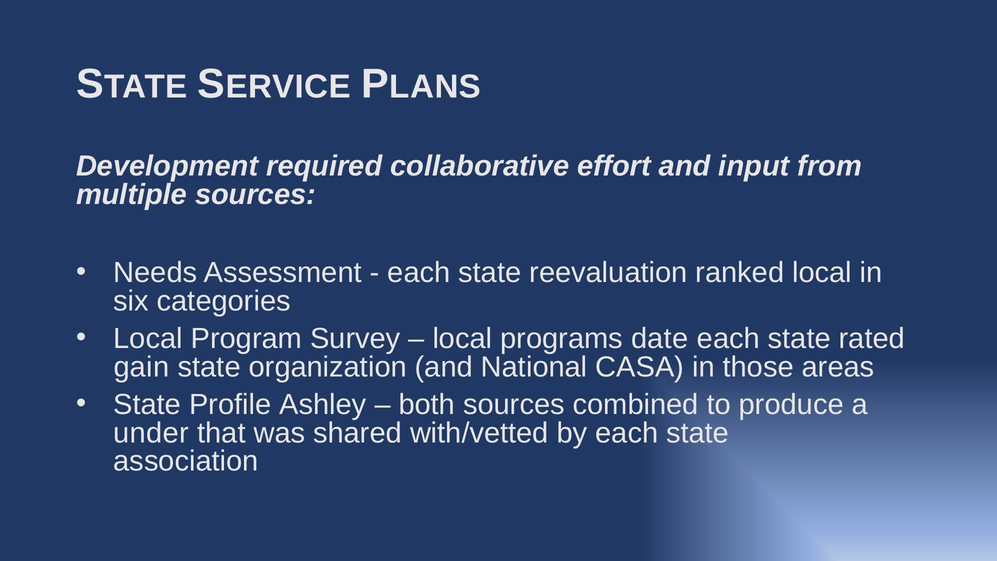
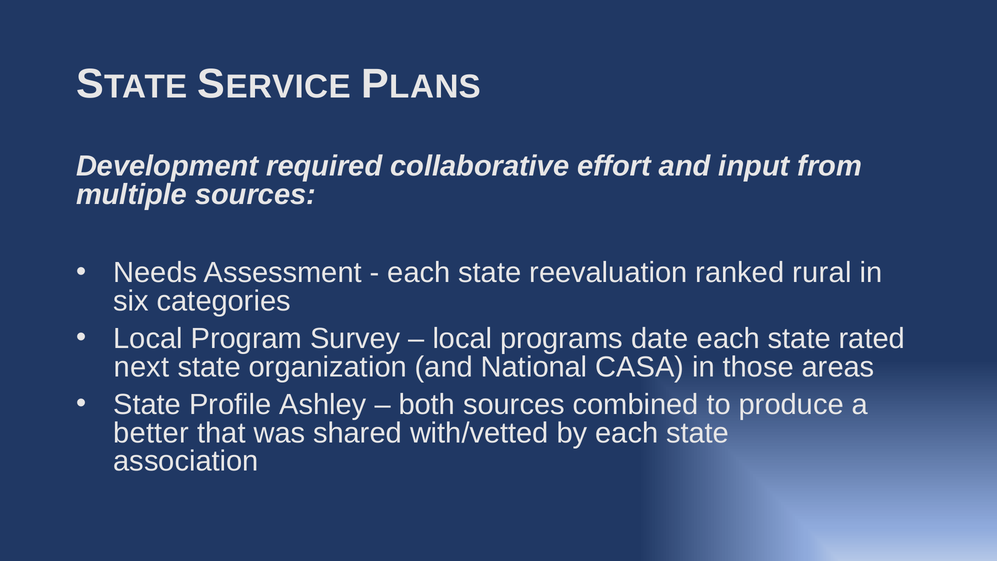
ranked local: local -> rural
gain: gain -> next
under: under -> better
